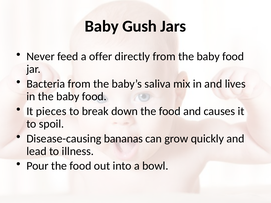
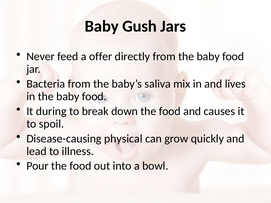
pieces: pieces -> during
bananas: bananas -> physical
